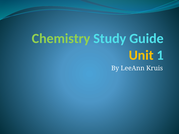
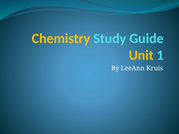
Chemistry colour: light green -> yellow
